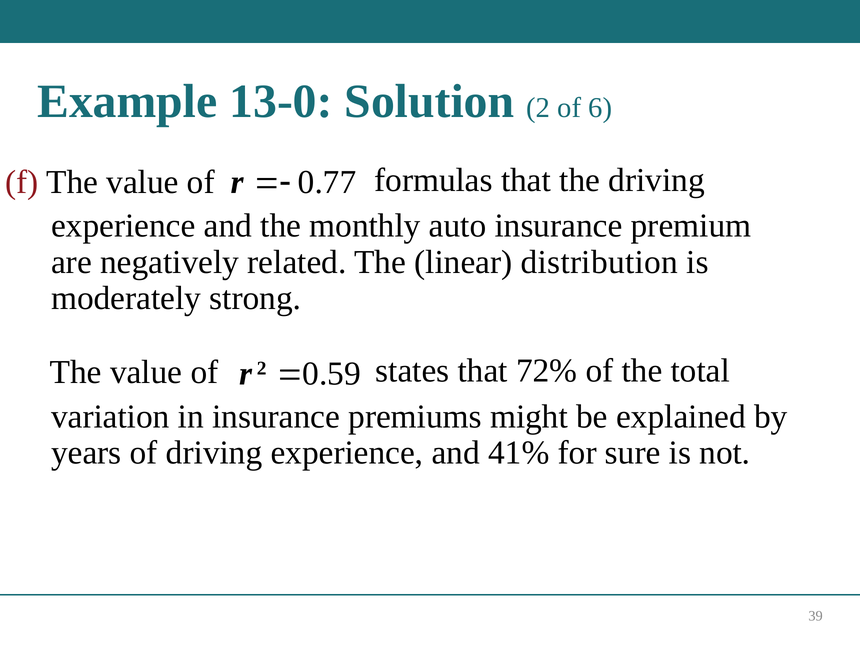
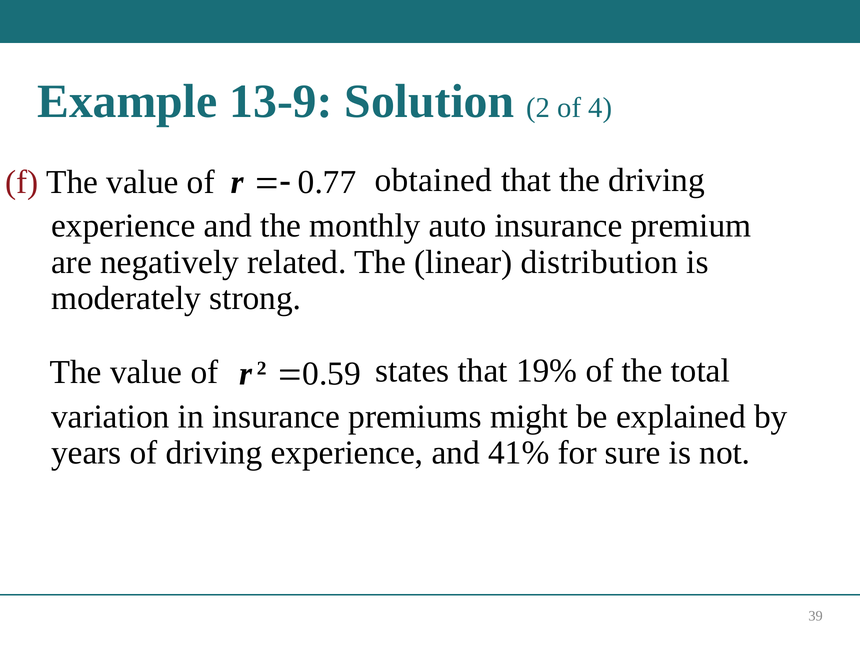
13-0: 13-0 -> 13-9
6: 6 -> 4
formulas: formulas -> obtained
72%: 72% -> 19%
